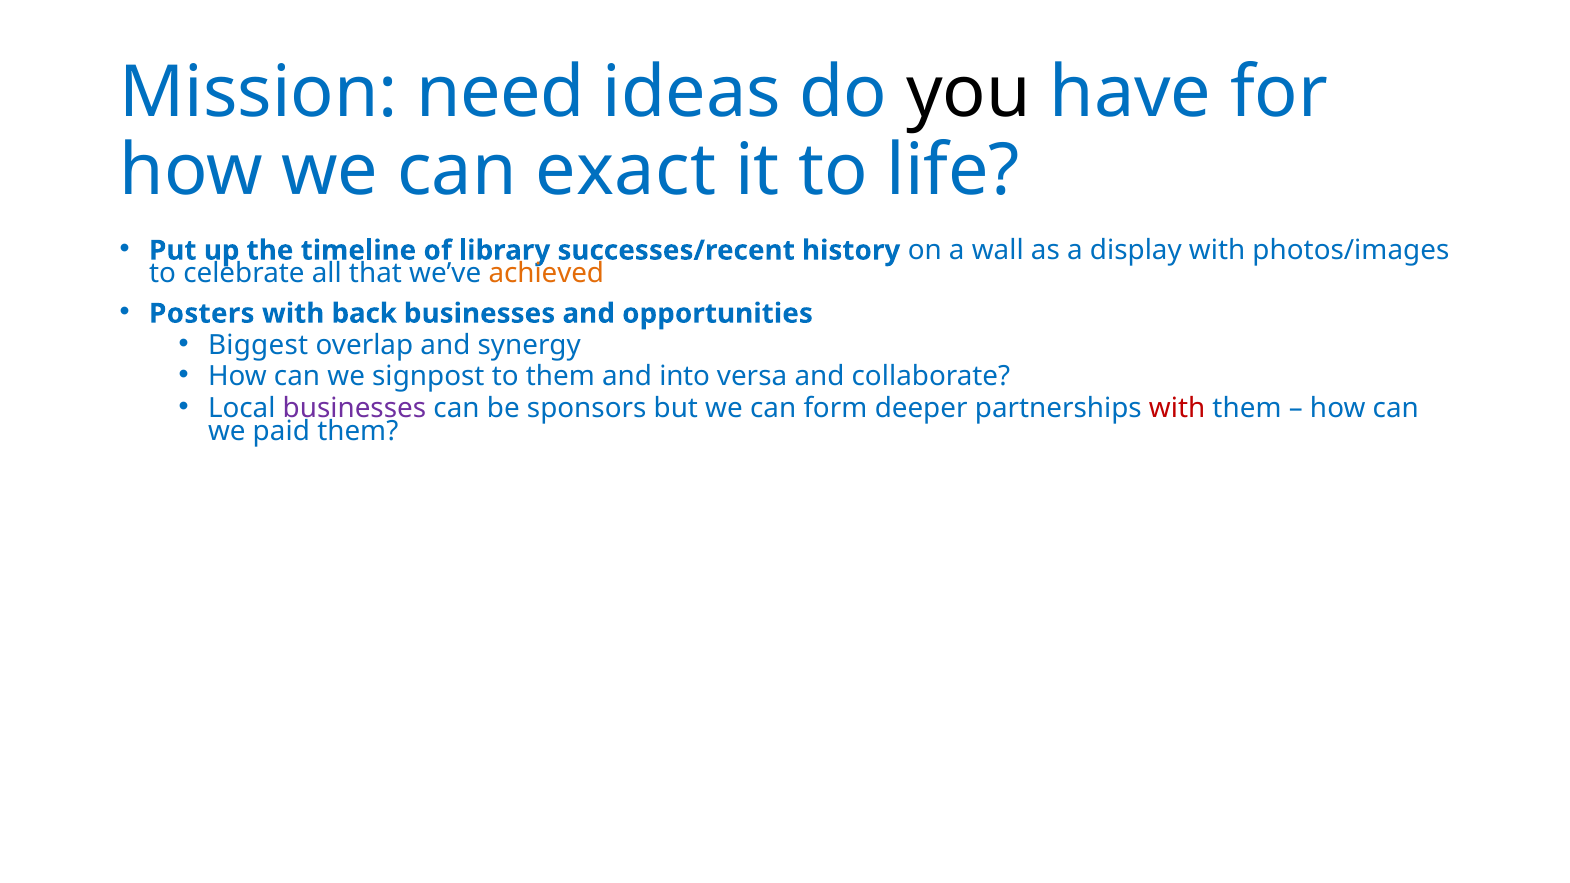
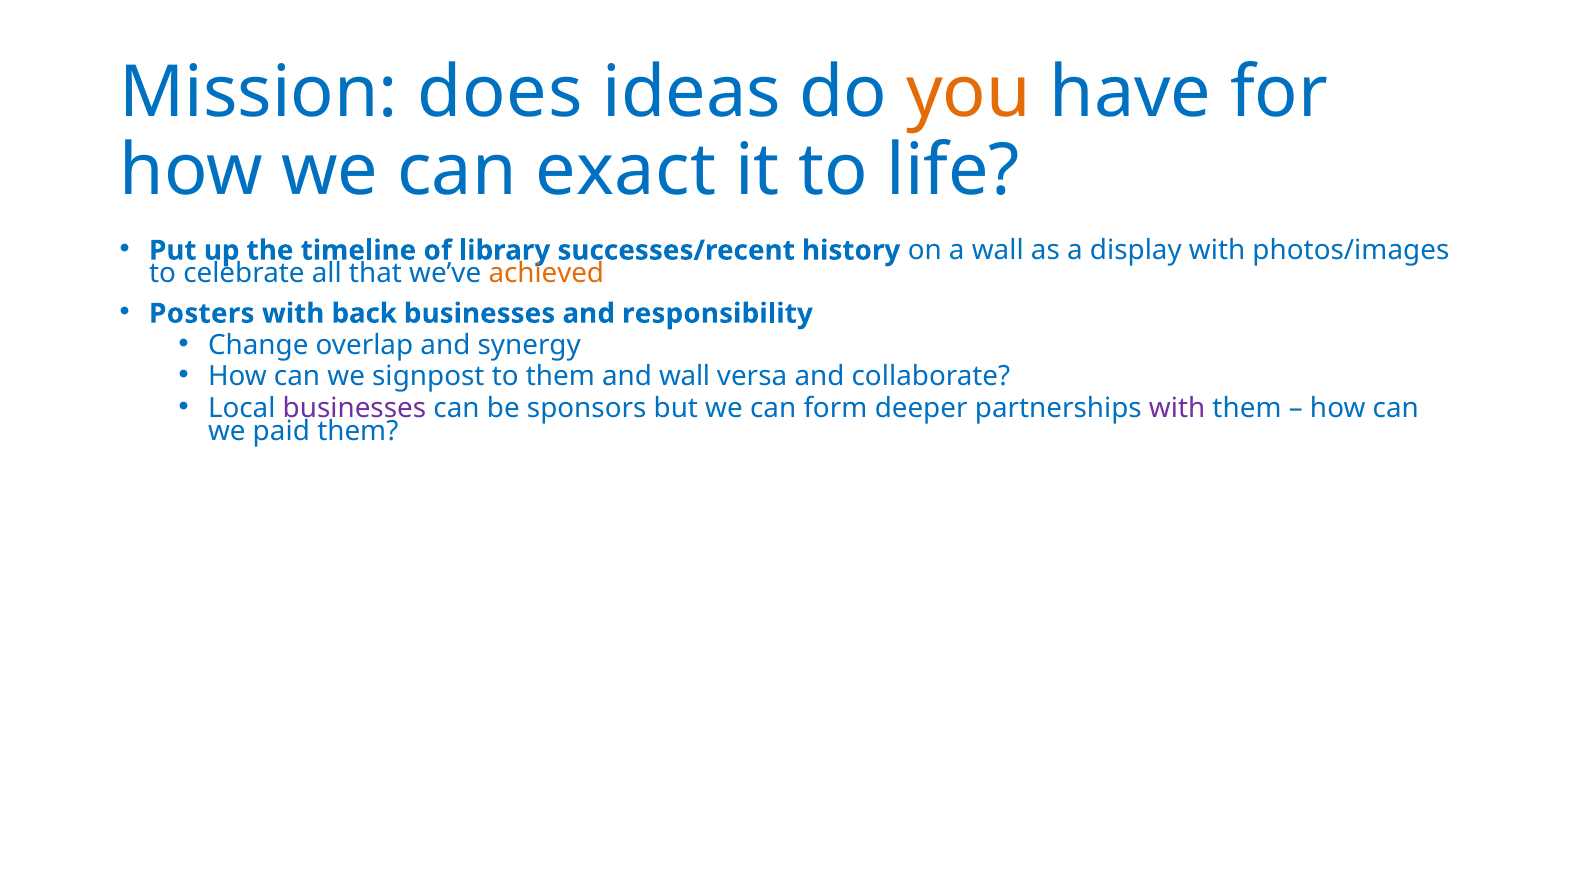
need: need -> does
you colour: black -> orange
opportunities: opportunities -> responsibility
Biggest: Biggest -> Change
and into: into -> wall
with at (1177, 408) colour: red -> purple
